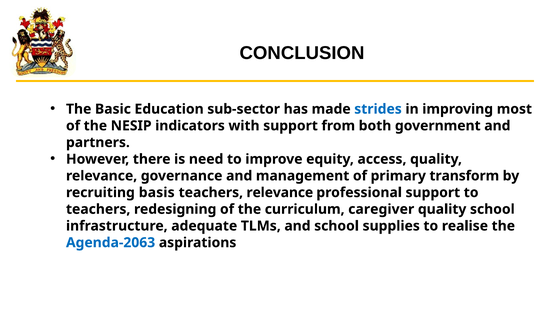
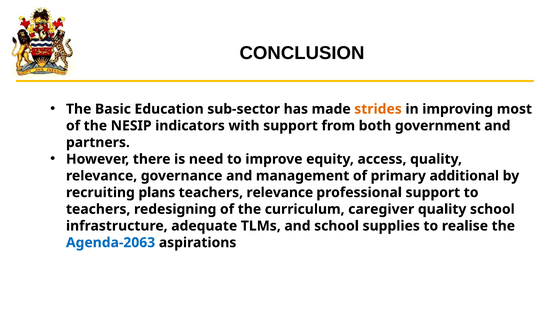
strides colour: blue -> orange
transform: transform -> additional
basis: basis -> plans
